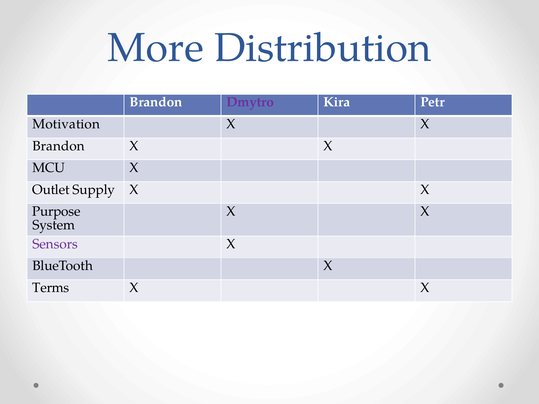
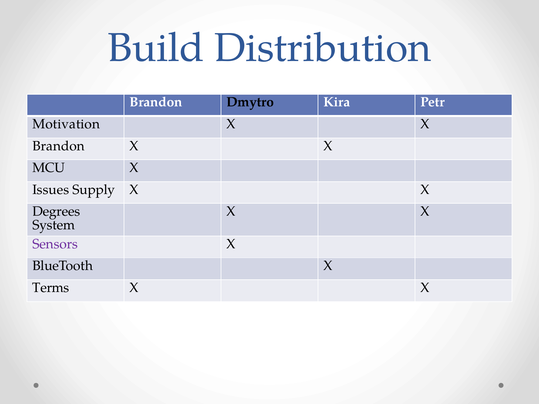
More: More -> Build
Dmytro colour: purple -> black
Outlet: Outlet -> Issues
Purpose: Purpose -> Degrees
